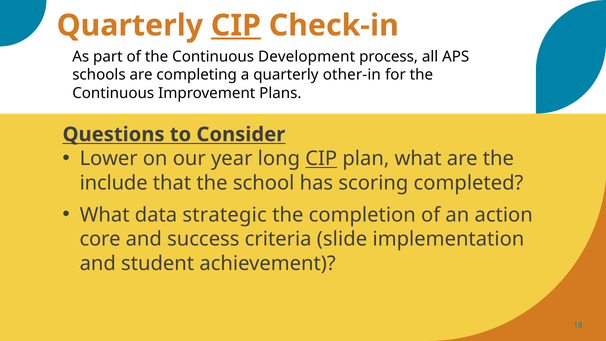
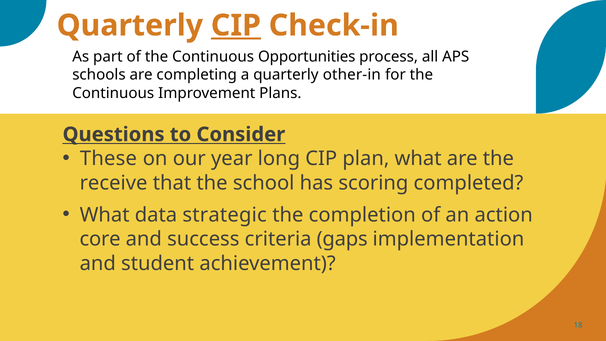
Development: Development -> Opportunities
Lower: Lower -> These
CIP at (321, 159) underline: present -> none
include: include -> receive
slide: slide -> gaps
